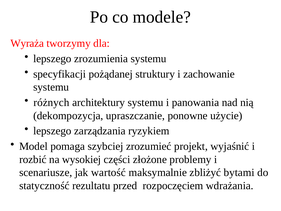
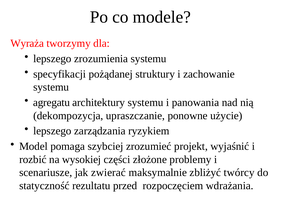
różnych: różnych -> agregatu
wartość: wartość -> zwierać
bytami: bytami -> twórcy
